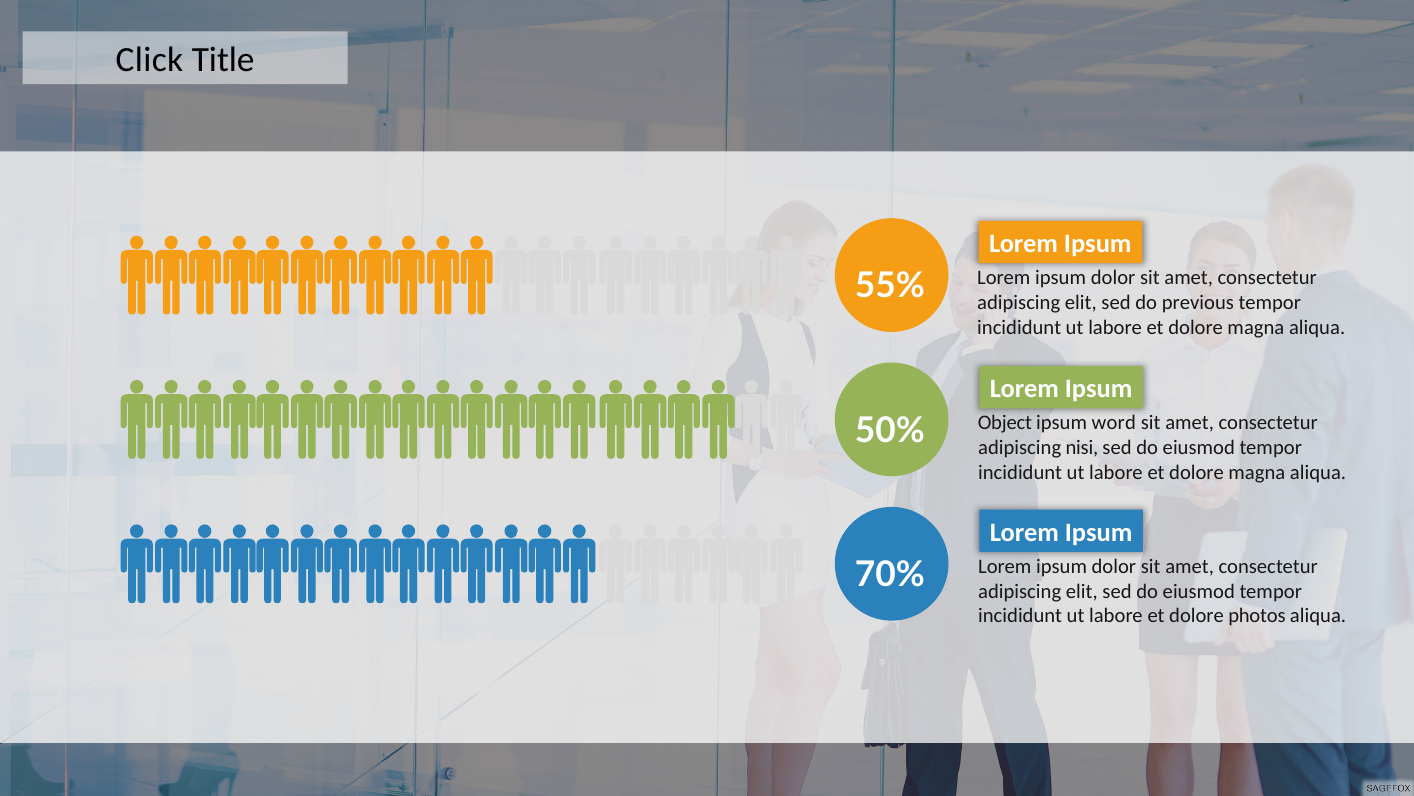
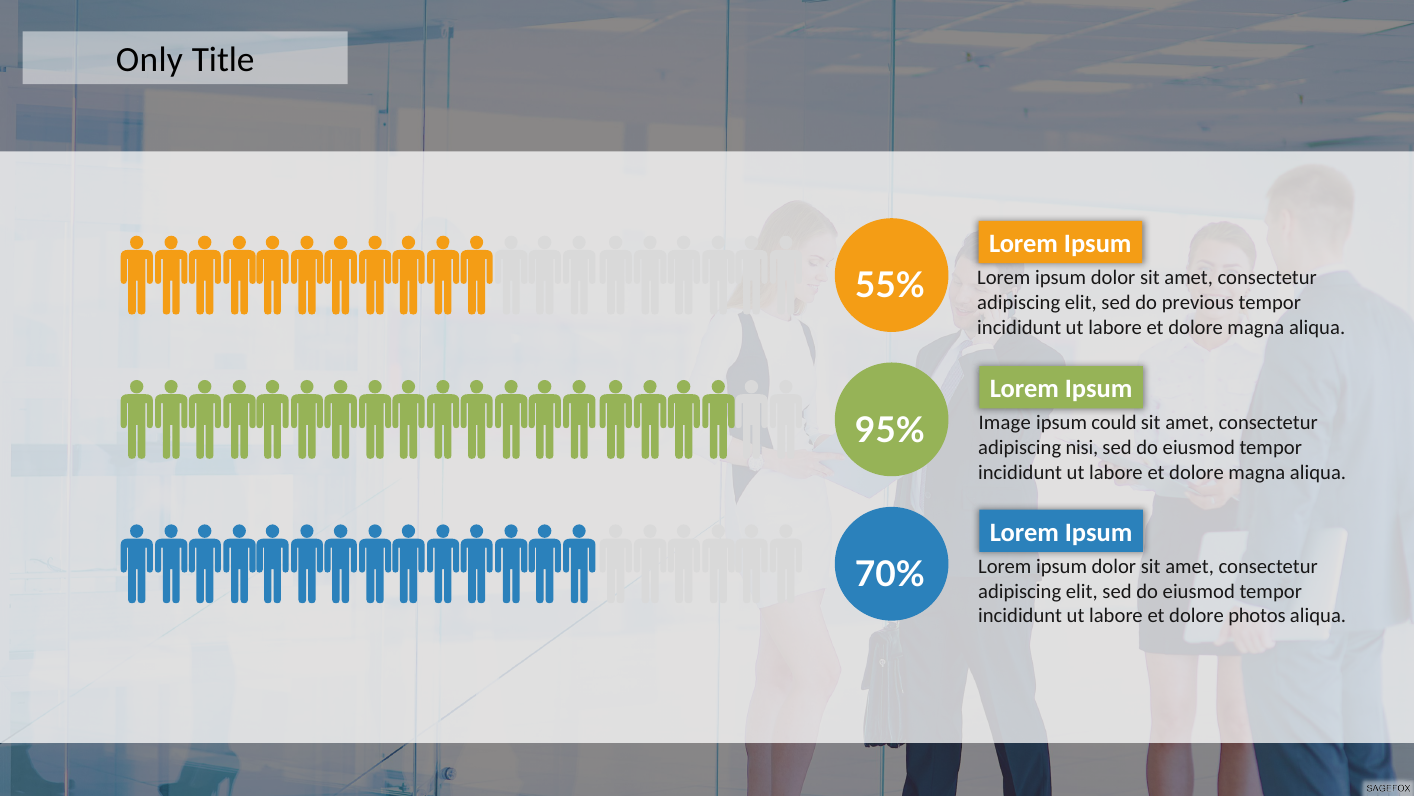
Click: Click -> Only
Object: Object -> Image
word: word -> could
50%: 50% -> 95%
